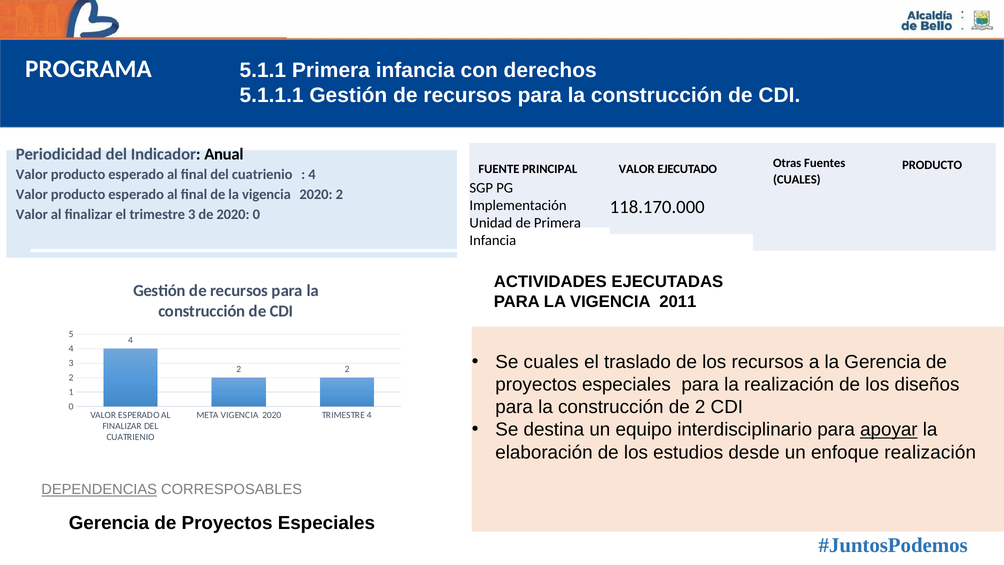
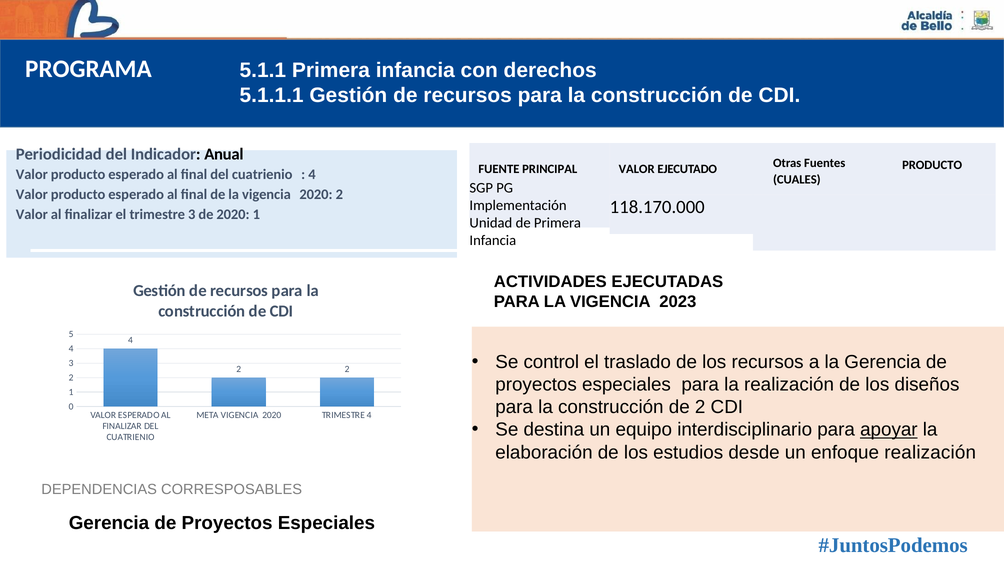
2020 0: 0 -> 1
2011: 2011 -> 2023
Se cuales: cuales -> control
DEPENDENCIAS underline: present -> none
